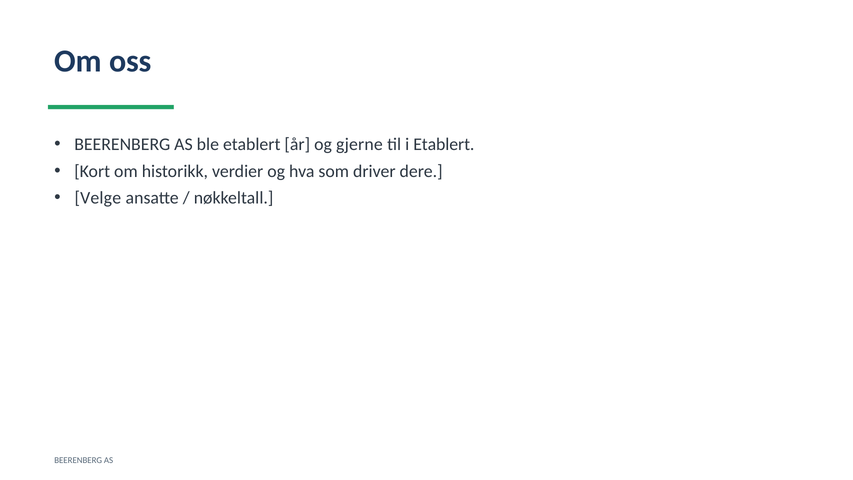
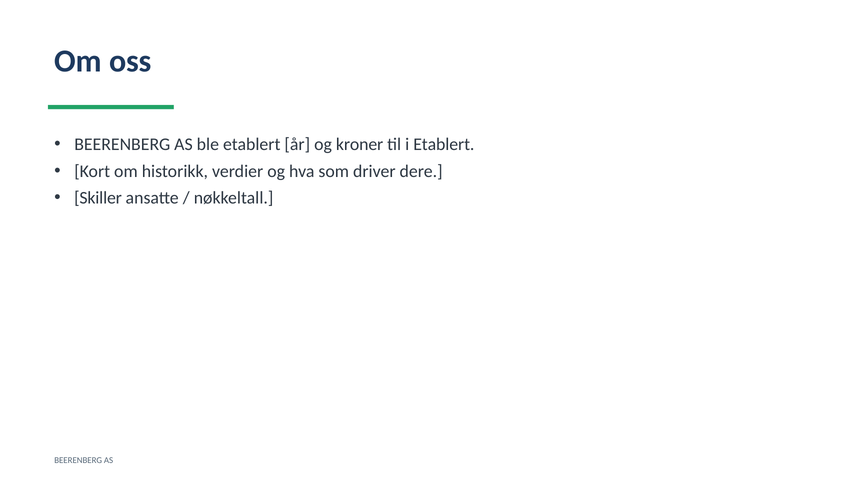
gjerne: gjerne -> kroner
Velge: Velge -> Skiller
